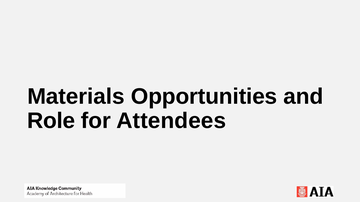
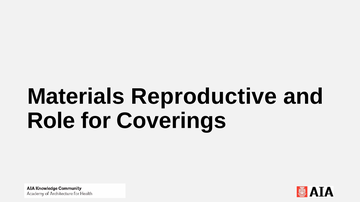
Opportunities: Opportunities -> Reproductive
Attendees: Attendees -> Coverings
